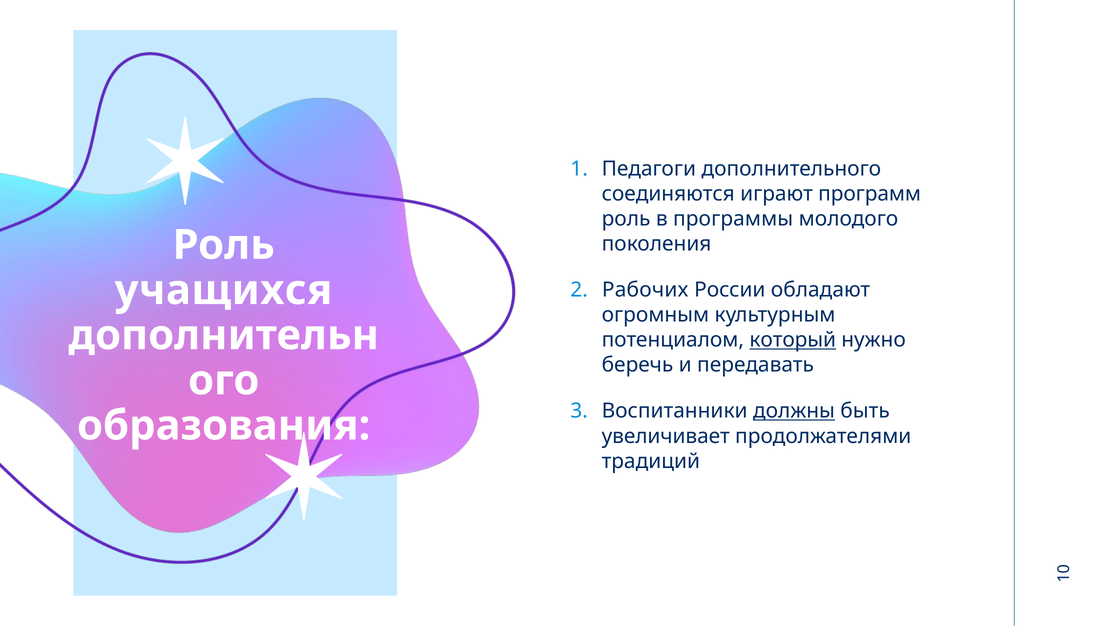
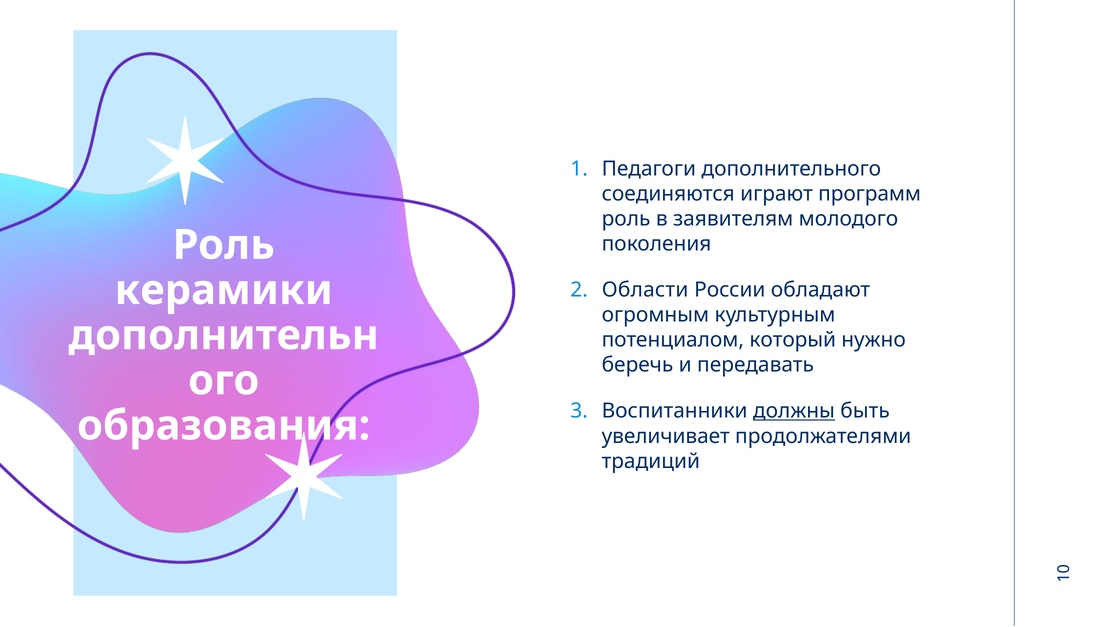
программы: программы -> заявителям
учащихся: учащихся -> керамики
Рабочих: Рабочих -> Области
который underline: present -> none
